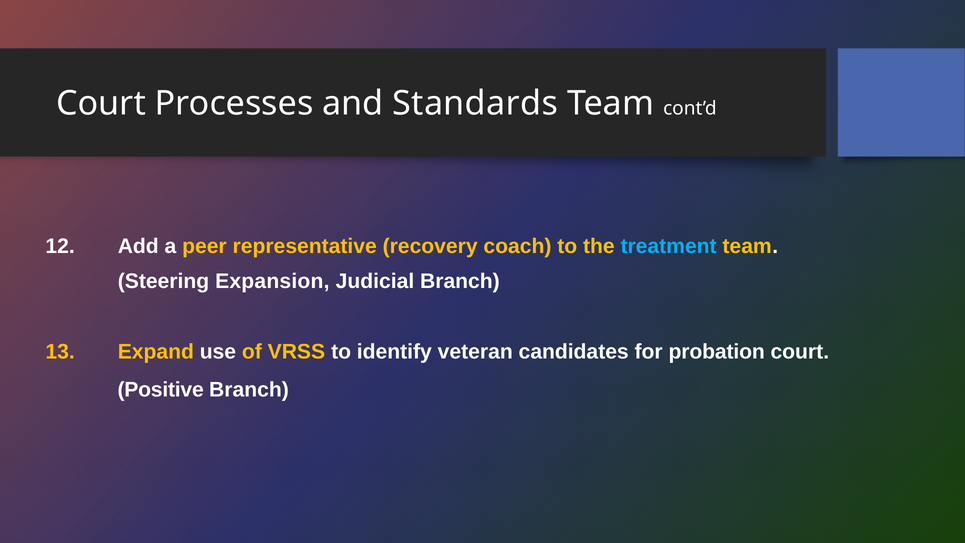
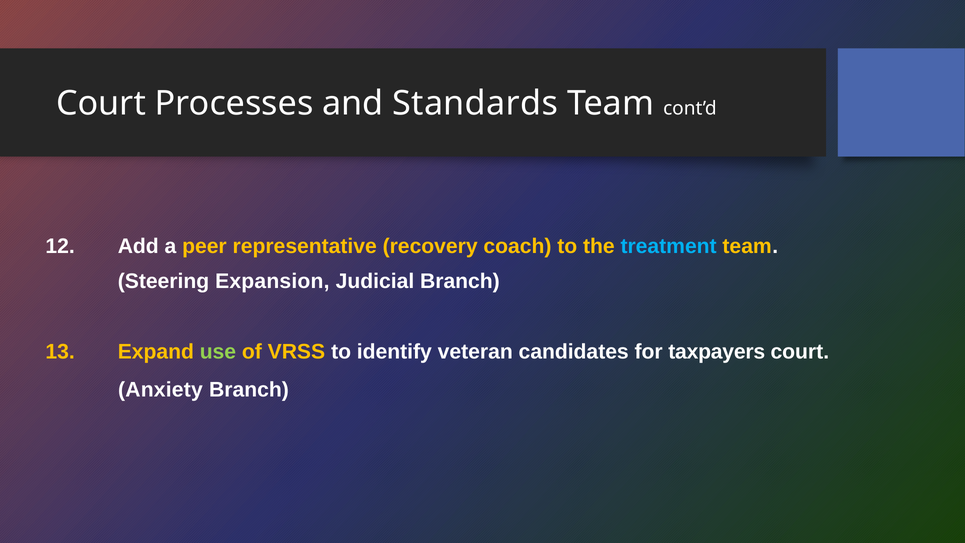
use colour: white -> light green
probation: probation -> taxpayers
Positive: Positive -> Anxiety
